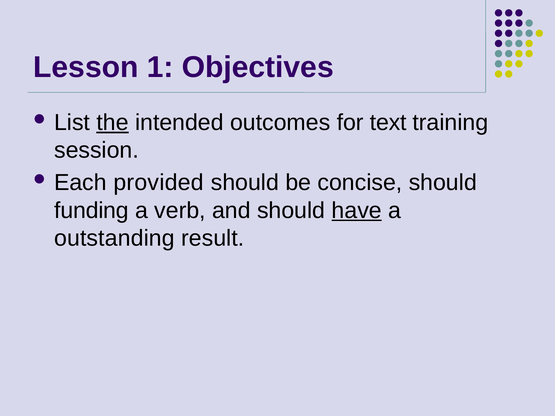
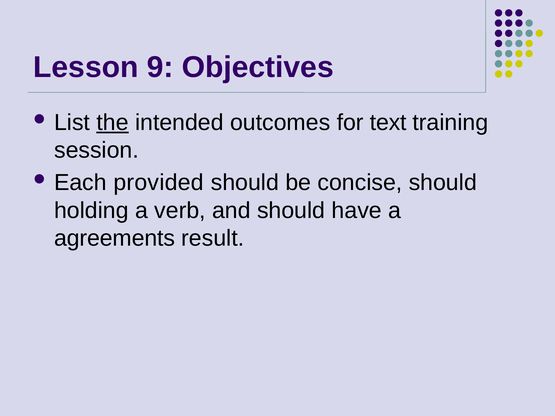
1: 1 -> 9
funding: funding -> holding
have underline: present -> none
outstanding: outstanding -> agreements
